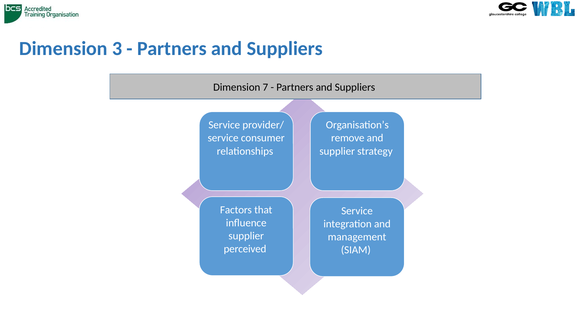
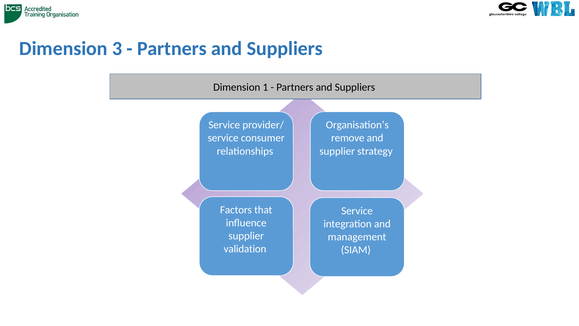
7: 7 -> 1
perceived: perceived -> validation
